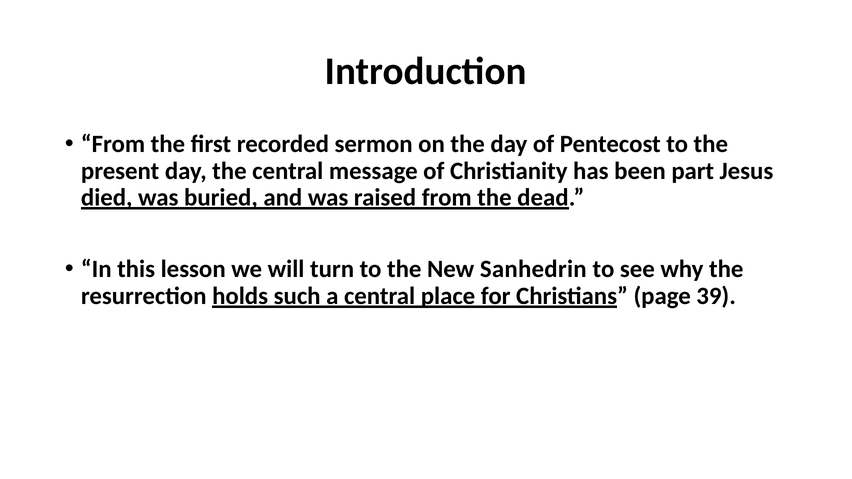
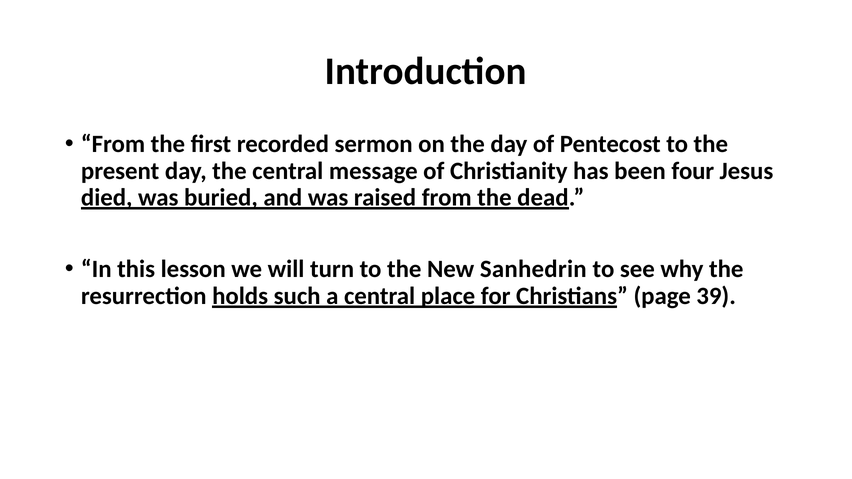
part: part -> four
